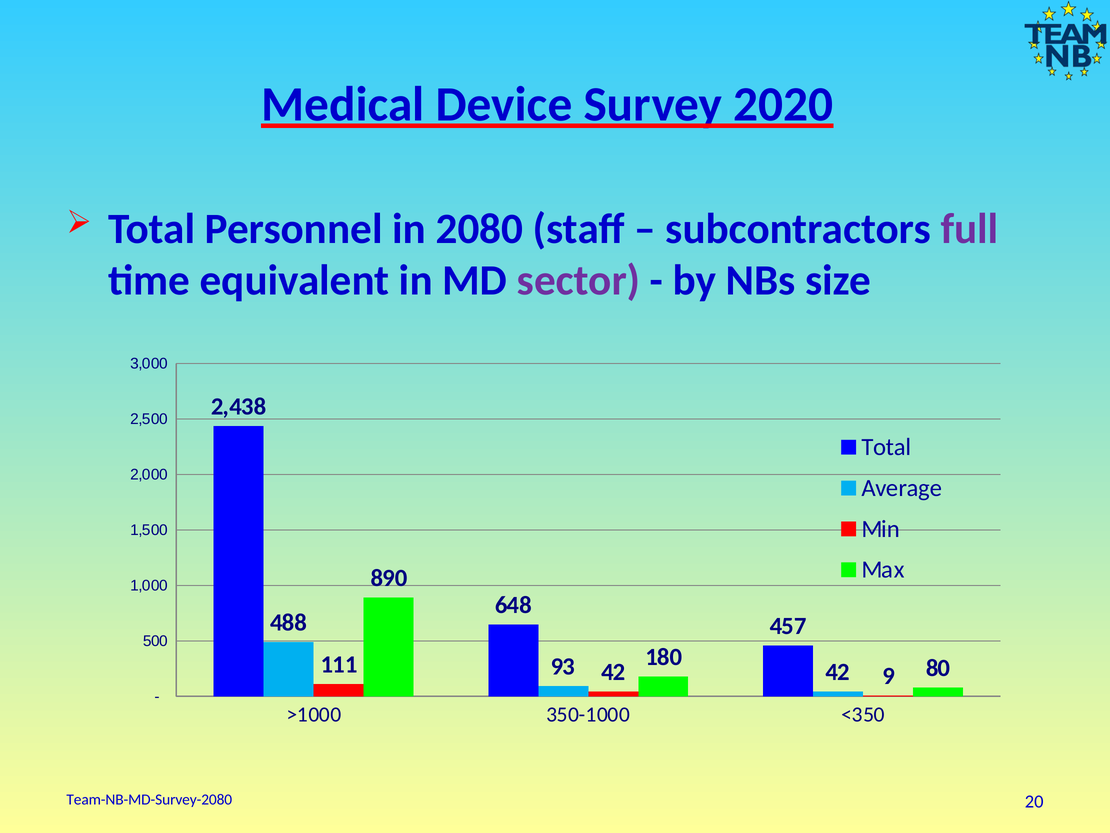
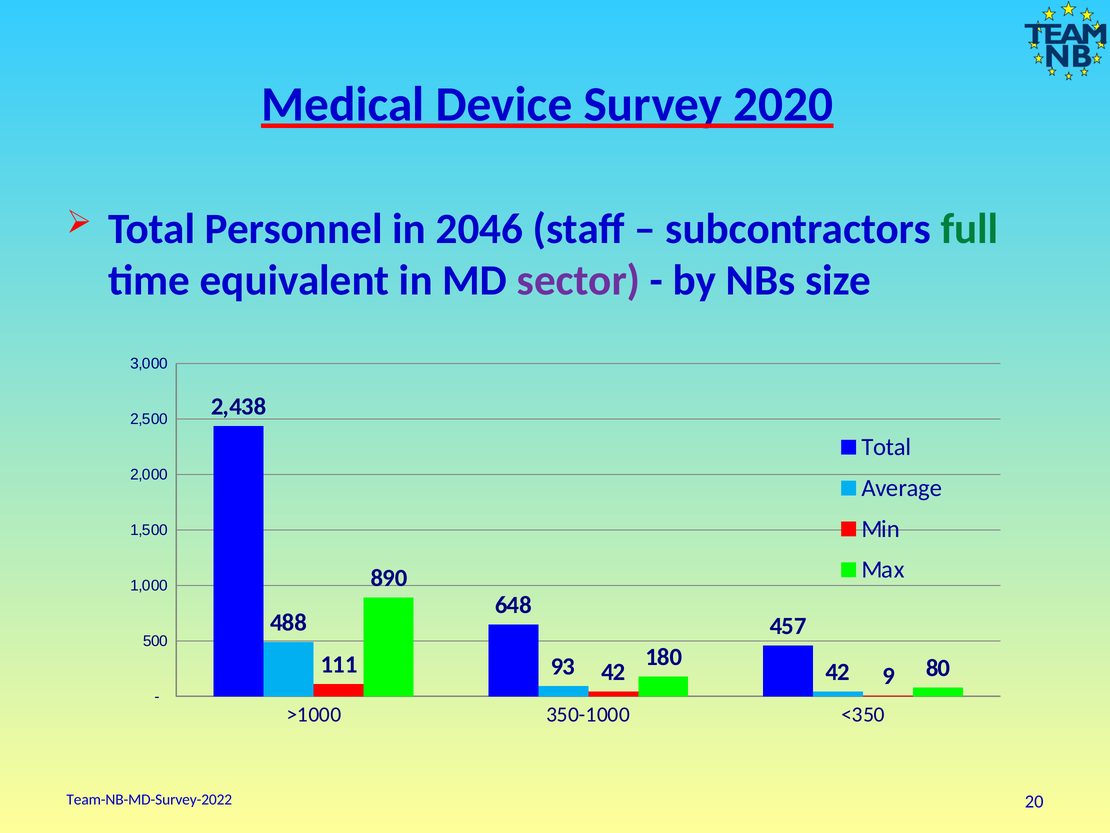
2080: 2080 -> 2046
full colour: purple -> green
Team-NB-MD-Survey-2080: Team-NB-MD-Survey-2080 -> Team-NB-MD-Survey-2022
